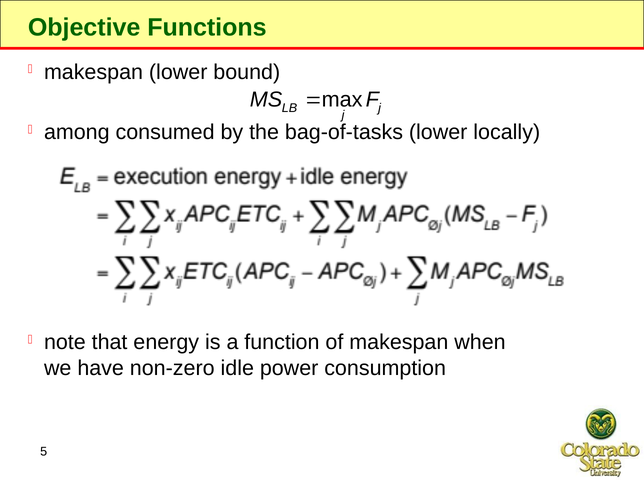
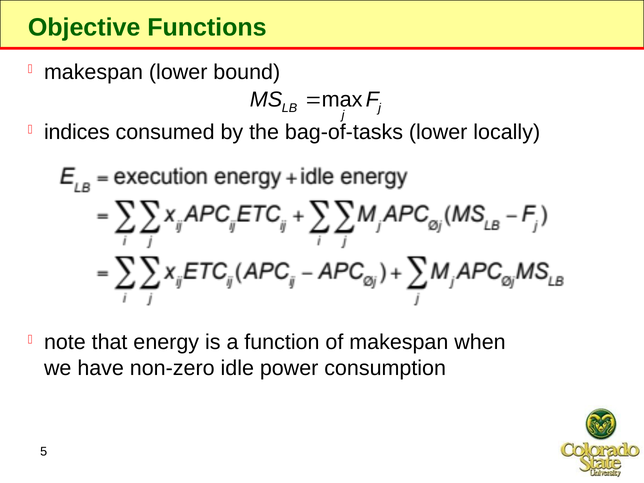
among: among -> indices
